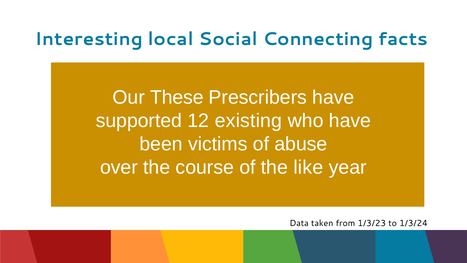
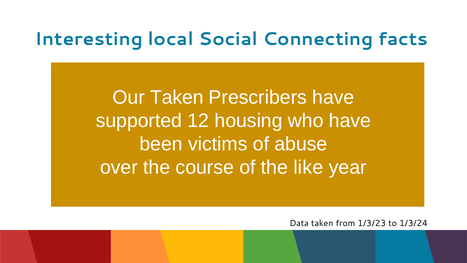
Our These: These -> Taken
existing: existing -> housing
